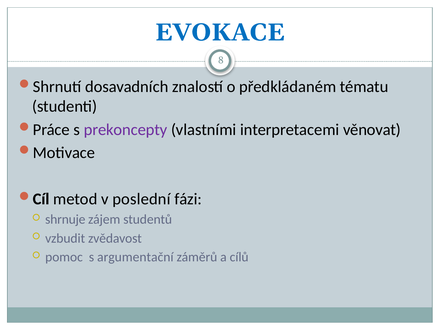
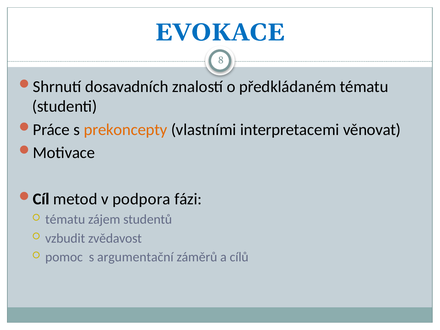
prekoncepty colour: purple -> orange
poslední: poslední -> podpora
shrnuje at (65, 219): shrnuje -> tématu
